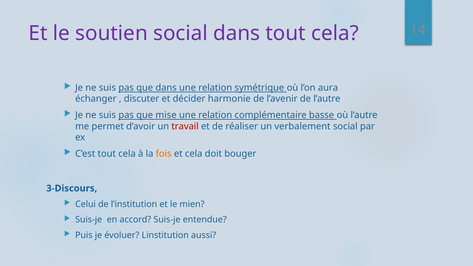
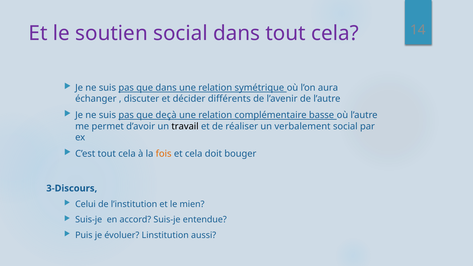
harmonie: harmonie -> différents
mise: mise -> deçà
travail colour: red -> black
